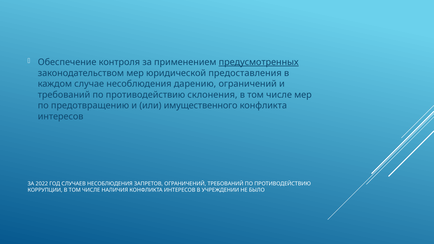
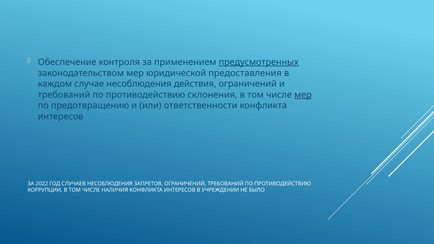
дарению: дарению -> действия
мер at (303, 95) underline: none -> present
имущественного: имущественного -> ответственности
